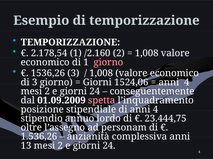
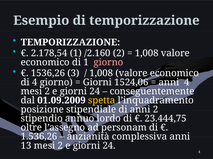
di 3: 3 -> 4
spetta colour: pink -> yellow
di anni 4: 4 -> 2
